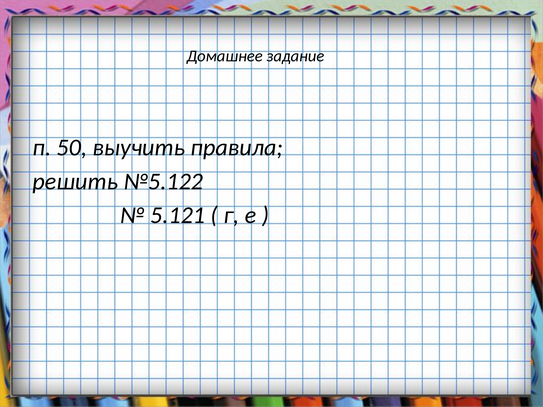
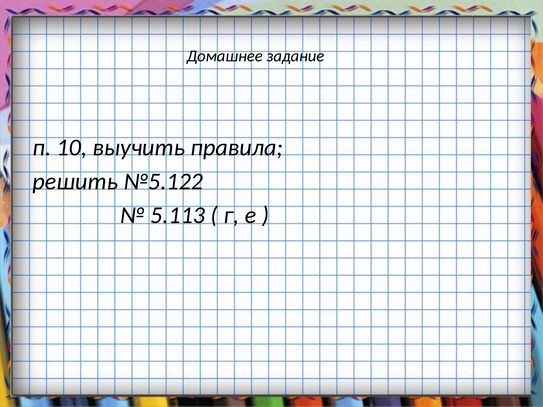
50: 50 -> 10
5.121: 5.121 -> 5.113
